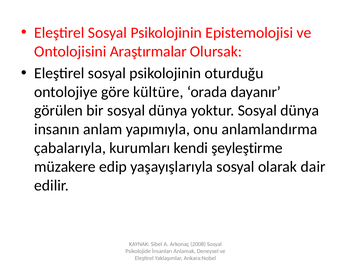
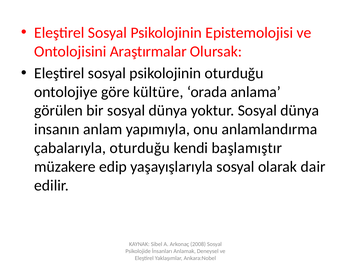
dayanır: dayanır -> anlama
çabalarıyla kurumları: kurumları -> oturduğu
şeyleştirme: şeyleştirme -> başlamıştır
